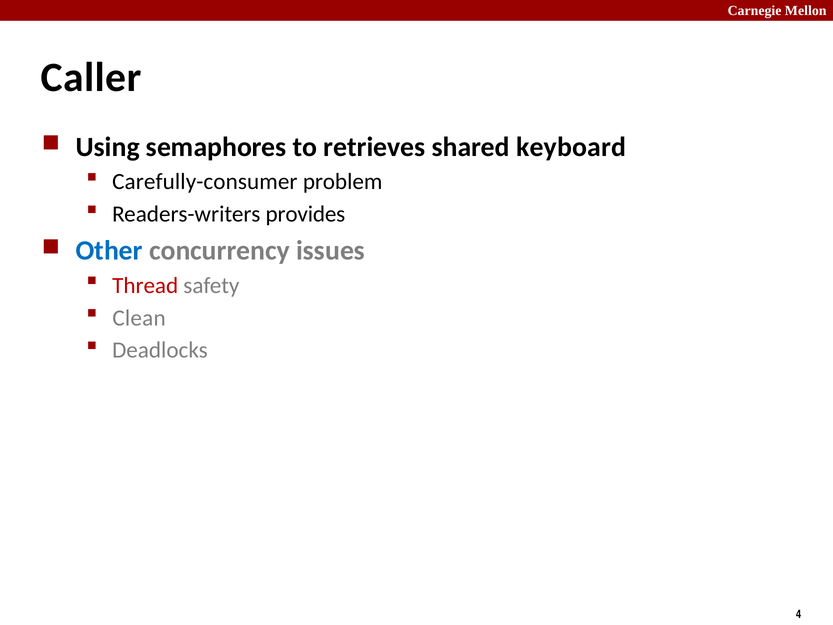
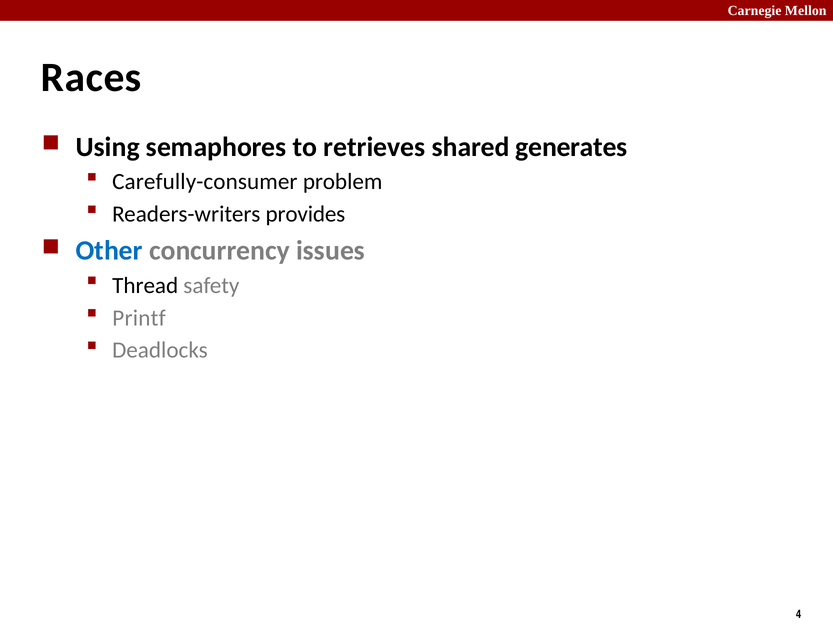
Caller: Caller -> Races
keyboard: keyboard -> generates
Thread colour: red -> black
Clean: Clean -> Printf
